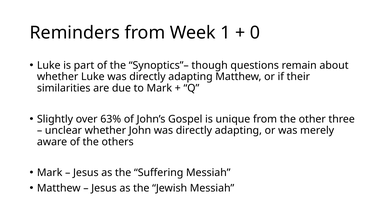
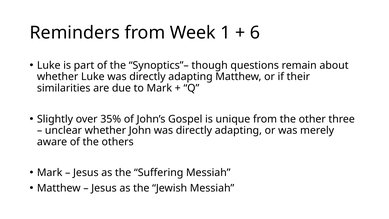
0: 0 -> 6
63%: 63% -> 35%
